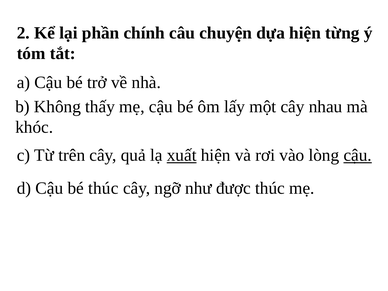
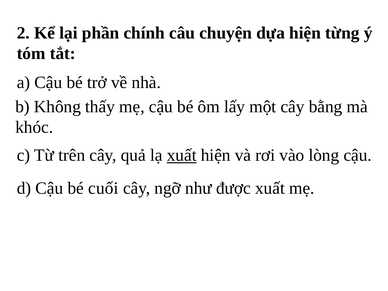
nhau: nhau -> bằng
cậu at (358, 155) underline: present -> none
bé thúc: thúc -> cuối
được thúc: thúc -> xuất
